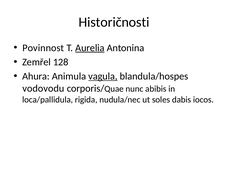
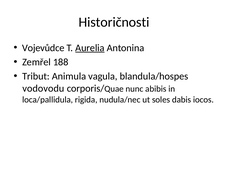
Povinnost: Povinnost -> Vojevůdce
128: 128 -> 188
Ahura: Ahura -> Tribut
vagula underline: present -> none
